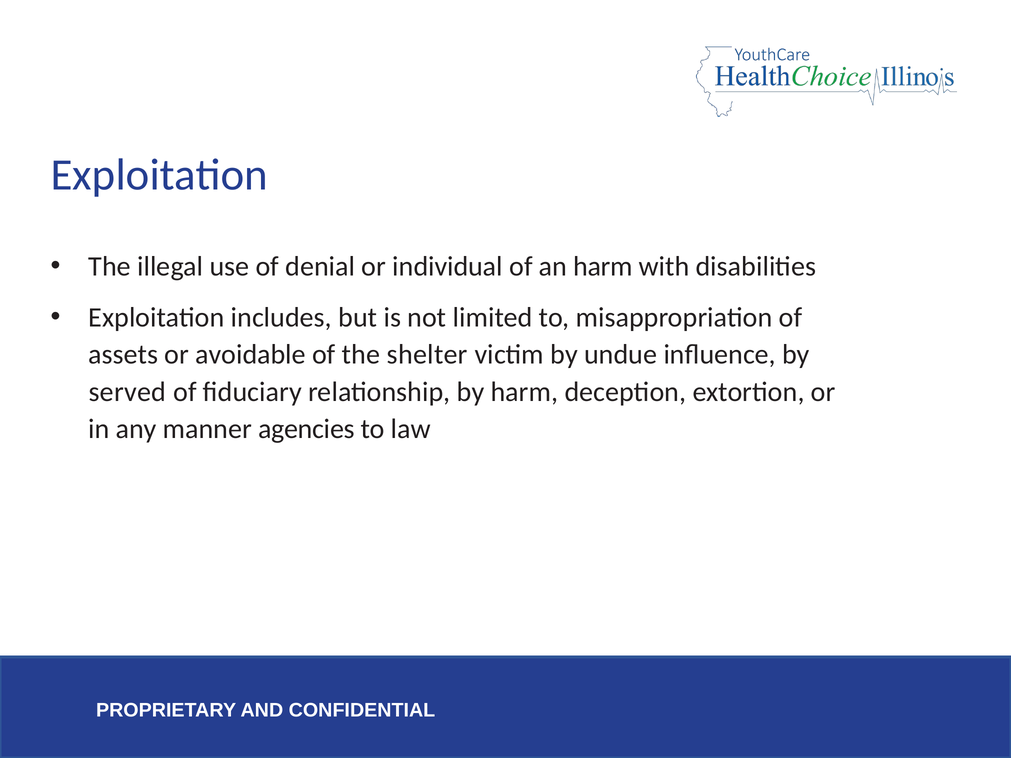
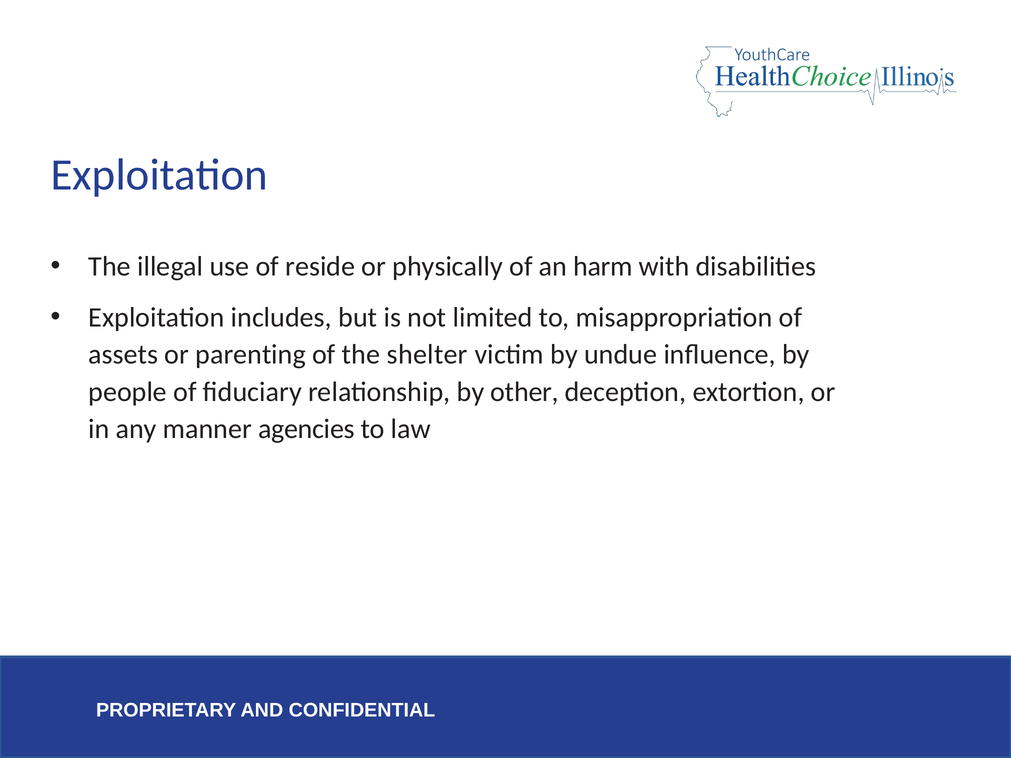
denial: denial -> reside
individual: individual -> physically
avoidable: avoidable -> parenting
served: served -> people
by harm: harm -> other
